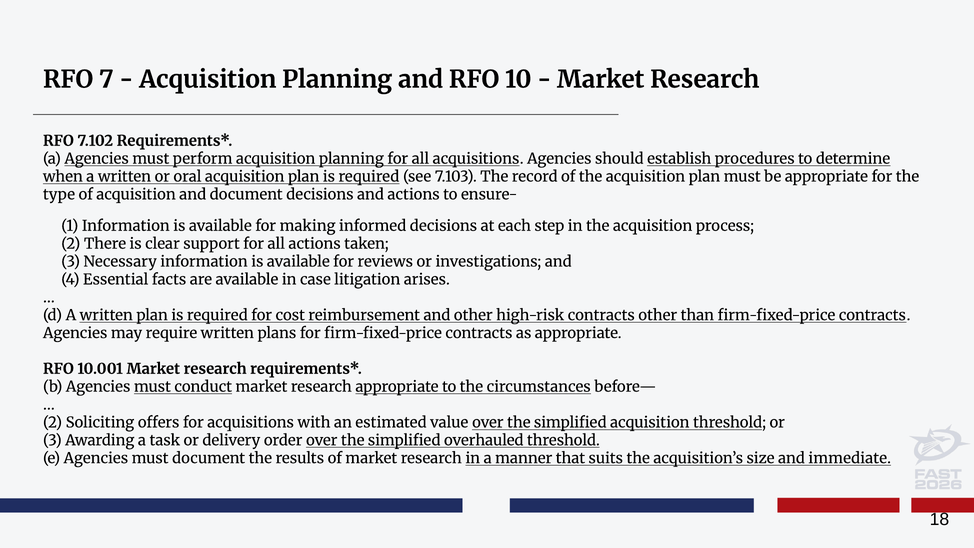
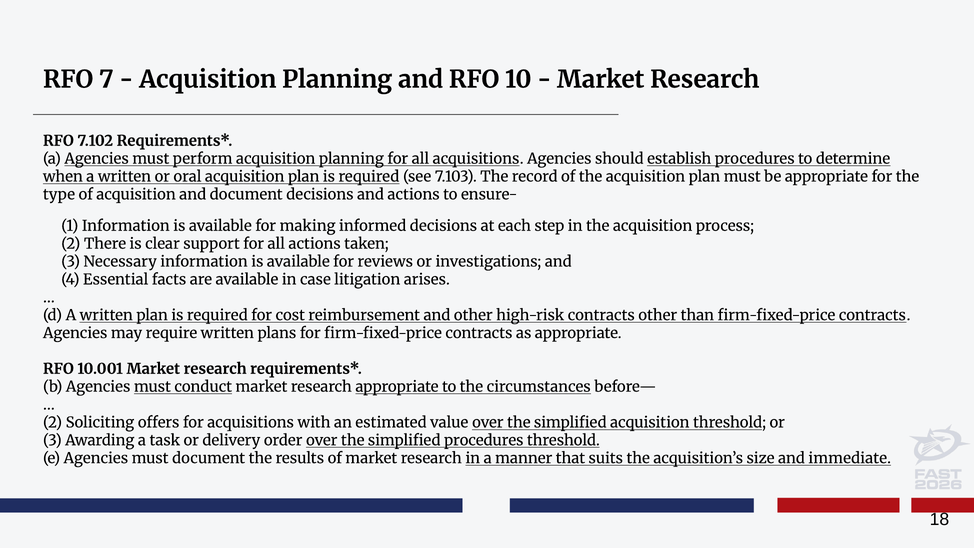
simplified overhauled: overhauled -> procedures
